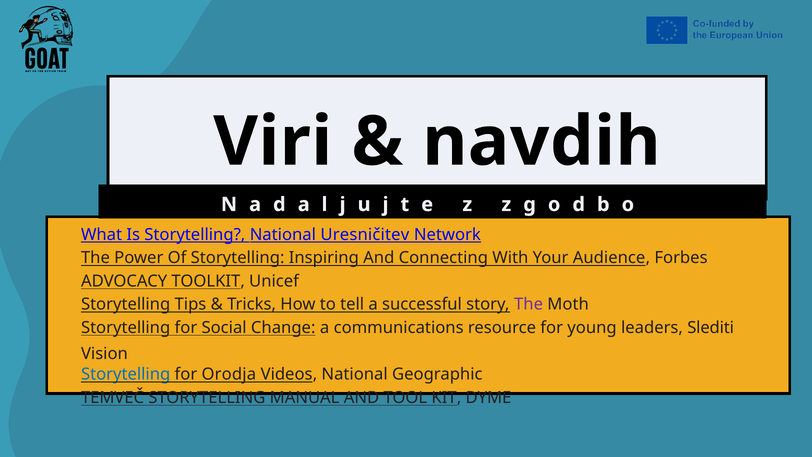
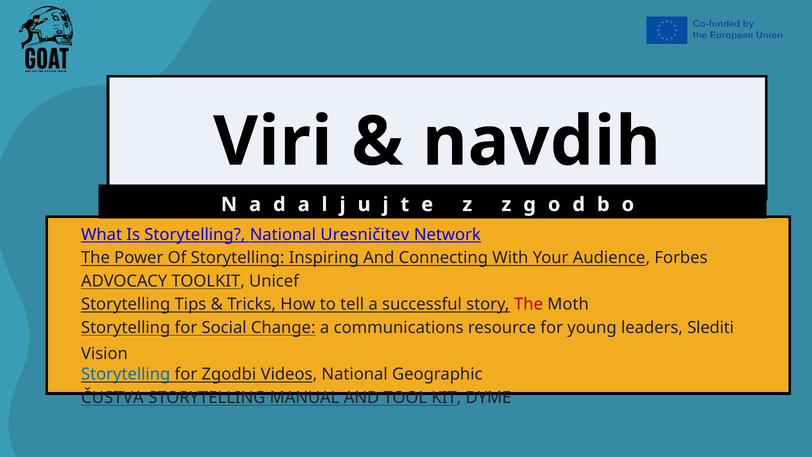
The at (529, 304) colour: purple -> red
Orodja: Orodja -> Zgodbi
TEMVEČ: TEMVEČ -> ČUSTVA
